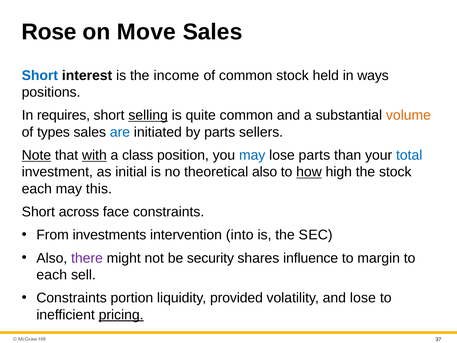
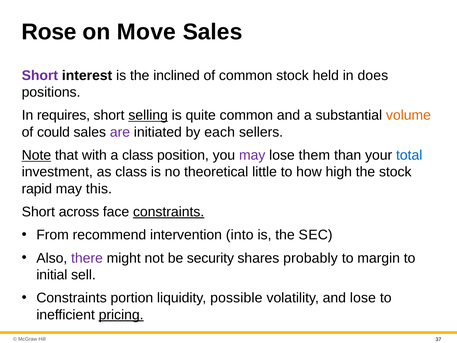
Short at (40, 75) colour: blue -> purple
income: income -> inclined
ways: ways -> does
types: types -> could
are colour: blue -> purple
by parts: parts -> each
with underline: present -> none
may at (252, 155) colour: blue -> purple
lose parts: parts -> them
as initial: initial -> class
theoretical also: also -> little
how underline: present -> none
each at (37, 189): each -> rapid
constraints at (169, 212) underline: none -> present
investments: investments -> recommend
influence: influence -> probably
each at (52, 275): each -> initial
provided: provided -> possible
